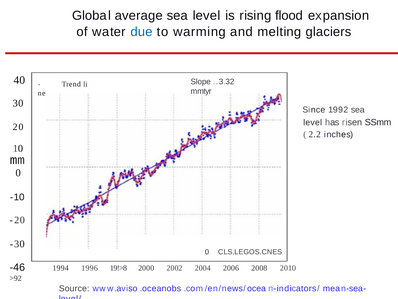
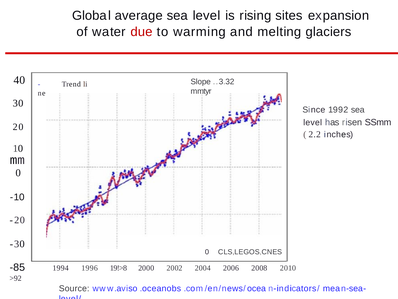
flood: flood -> sites
due colour: blue -> red
-46: -46 -> -85
